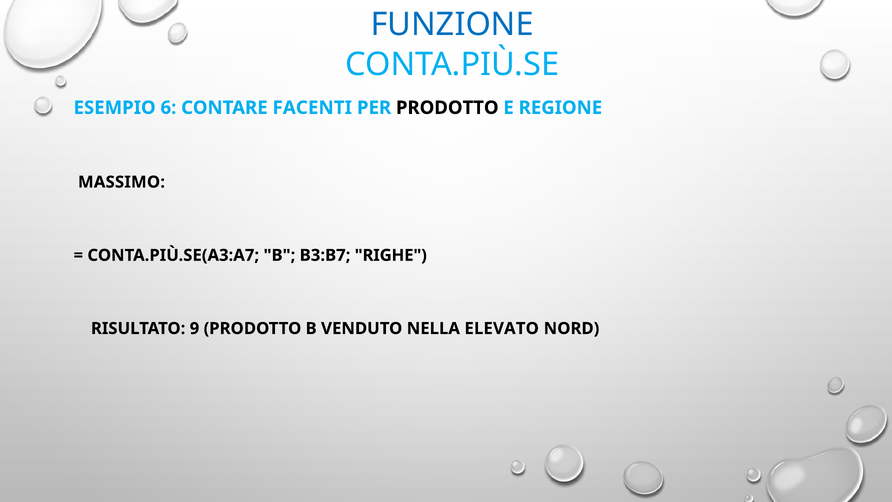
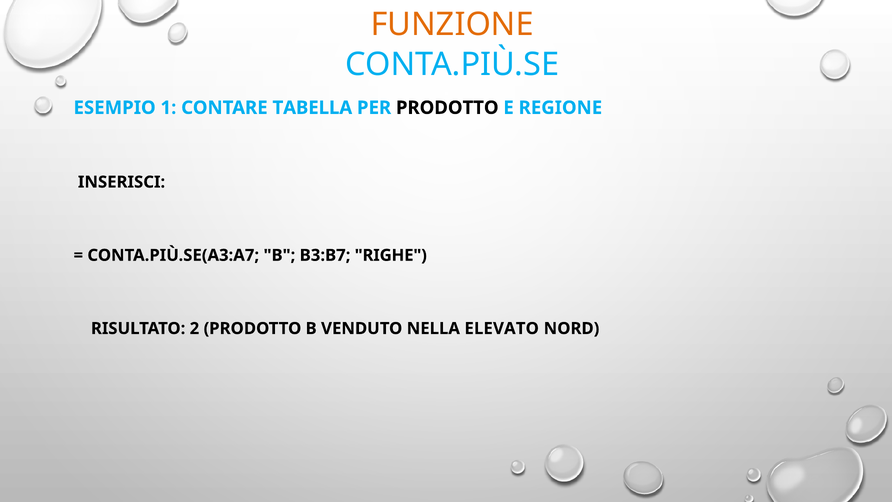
FUNZIONE colour: blue -> orange
6: 6 -> 1
FACENTI: FACENTI -> TABELLA
MASSIMO: MASSIMO -> INSERISCI
9: 9 -> 2
